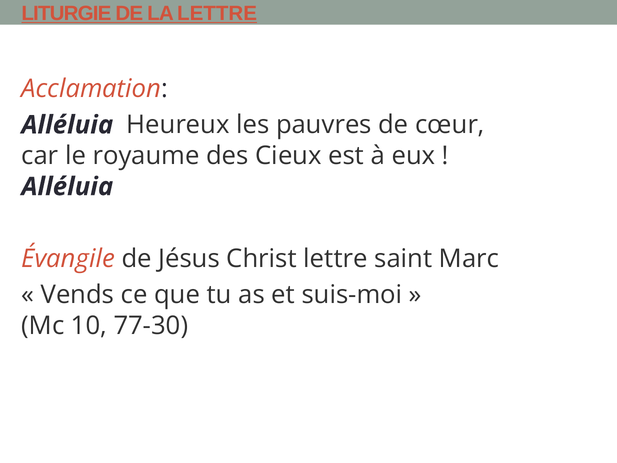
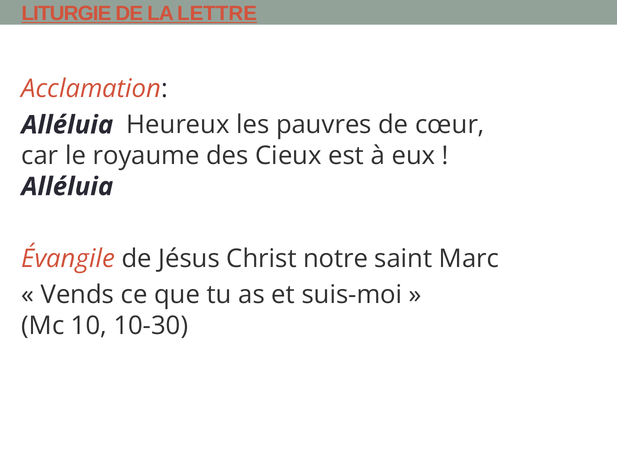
Christ lettre: lettre -> notre
77-30: 77-30 -> 10-30
